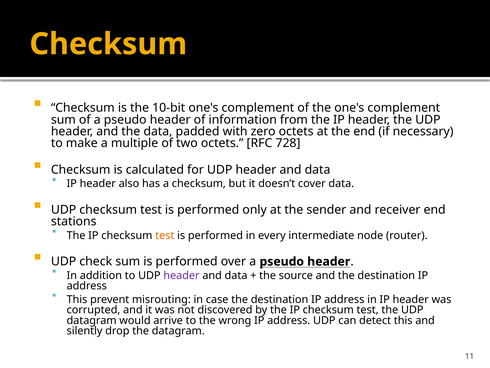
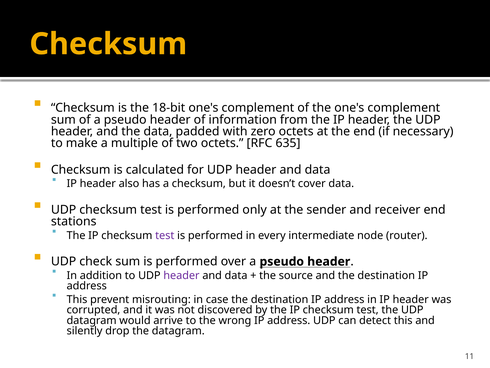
10-bit: 10-bit -> 18-bit
728: 728 -> 635
test at (165, 235) colour: orange -> purple
